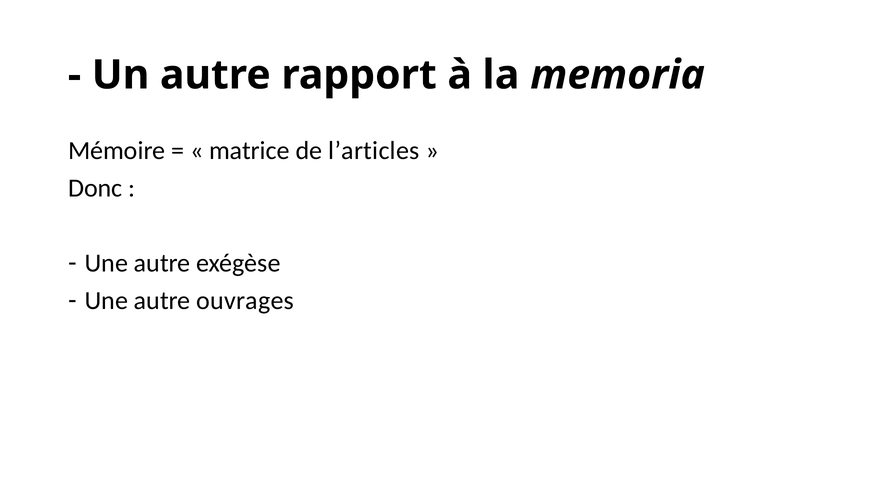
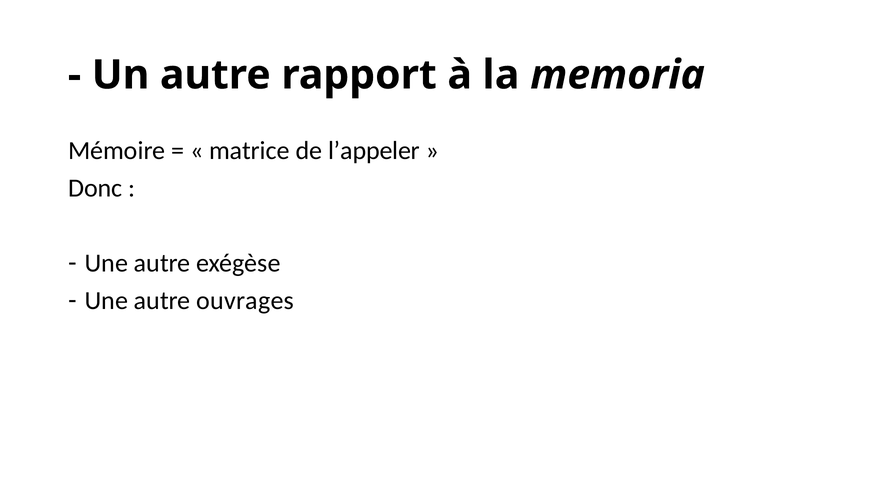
l’articles: l’articles -> l’appeler
